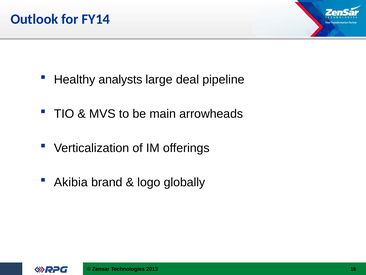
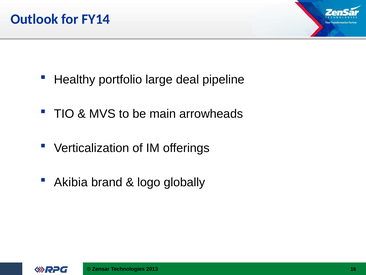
analysts: analysts -> portfolio
